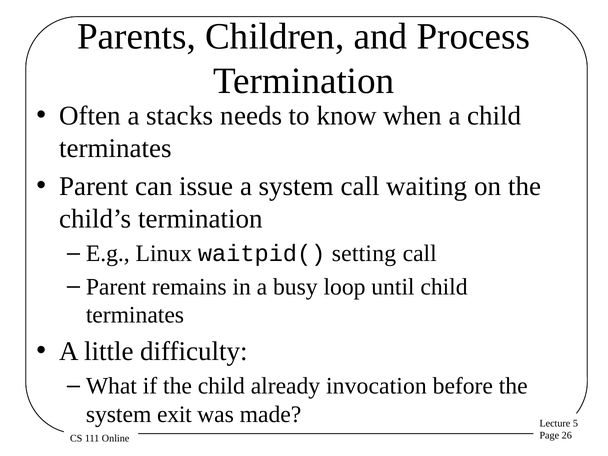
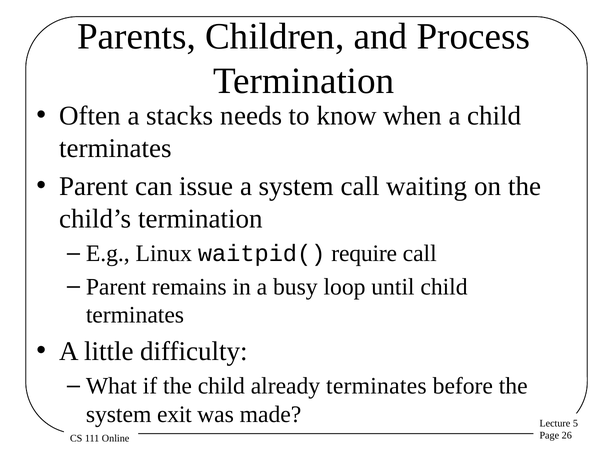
setting: setting -> require
already invocation: invocation -> terminates
